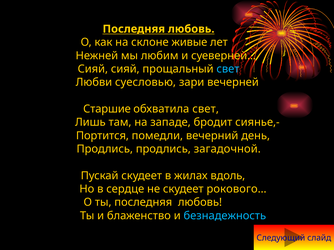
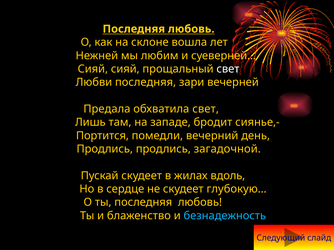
живые: живые -> вошла
свет at (228, 69) colour: light blue -> white
Любви суесловью: суесловью -> последняя
Старшие: Старшие -> Предала
рокового…: рокового… -> глубокую…
